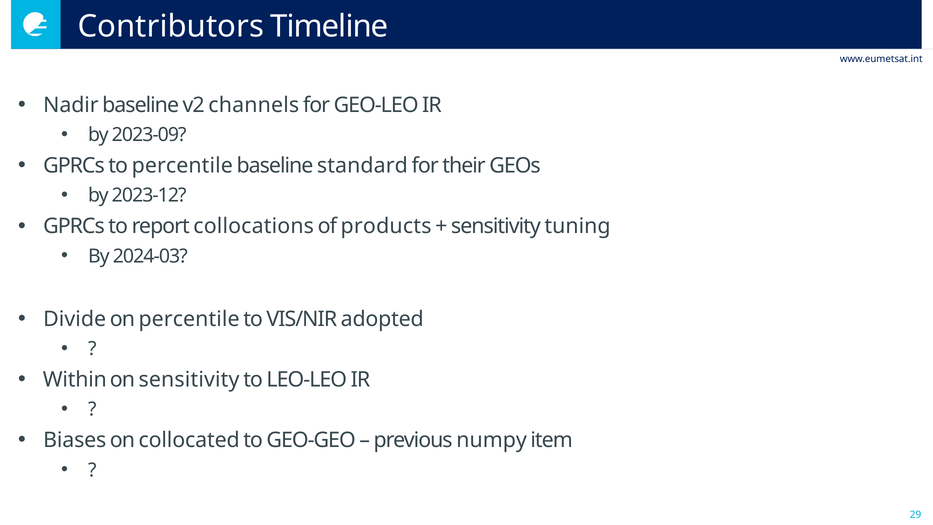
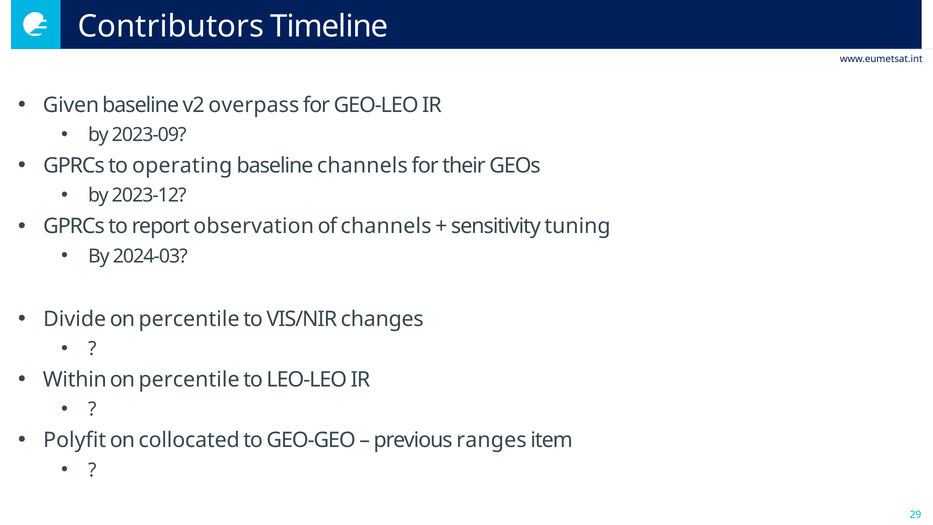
Nadir: Nadir -> Given
channels: channels -> overpass
to percentile: percentile -> operating
baseline standard: standard -> channels
collocations: collocations -> observation
of products: products -> channels
adopted: adopted -> changes
sensitivity at (189, 380): sensitivity -> percentile
Biases: Biases -> Polyfit
numpy: numpy -> ranges
